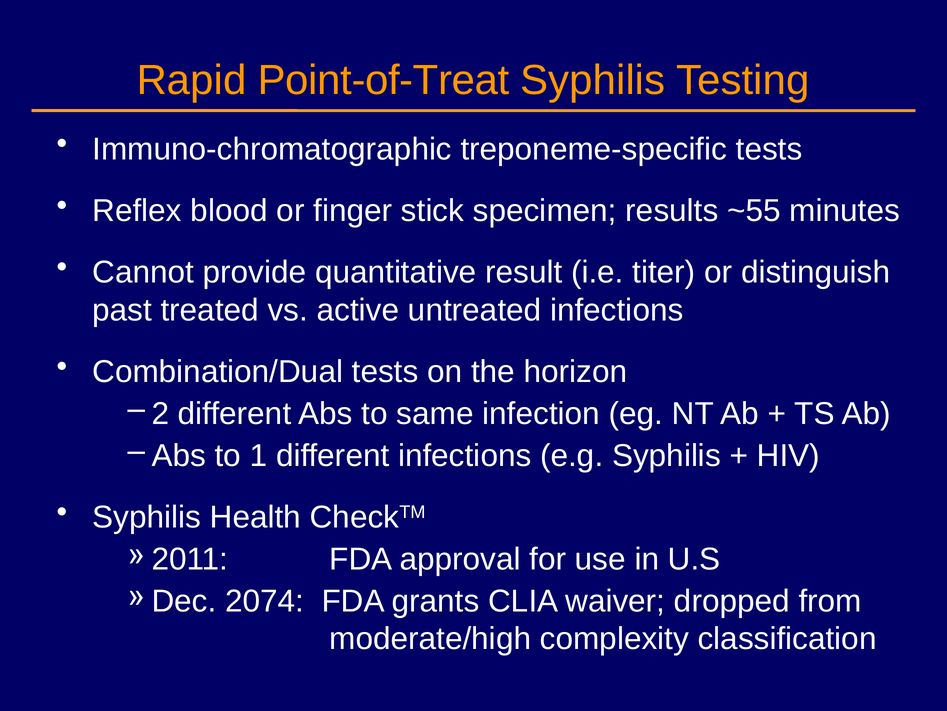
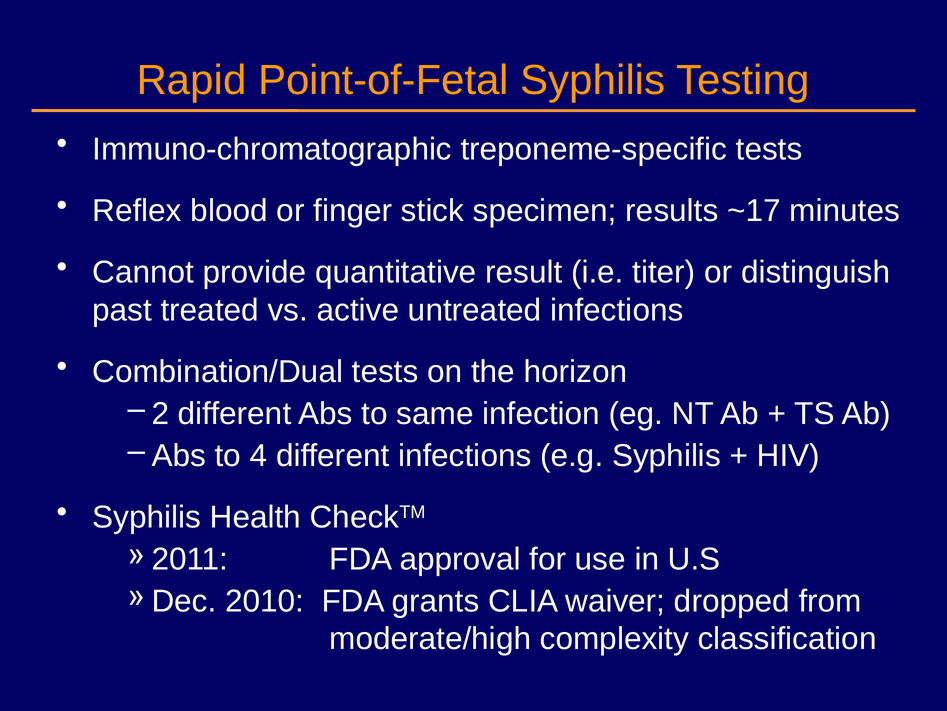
Point-of-Treat: Point-of-Treat -> Point-of-Fetal
~55: ~55 -> ~17
1: 1 -> 4
2074: 2074 -> 2010
